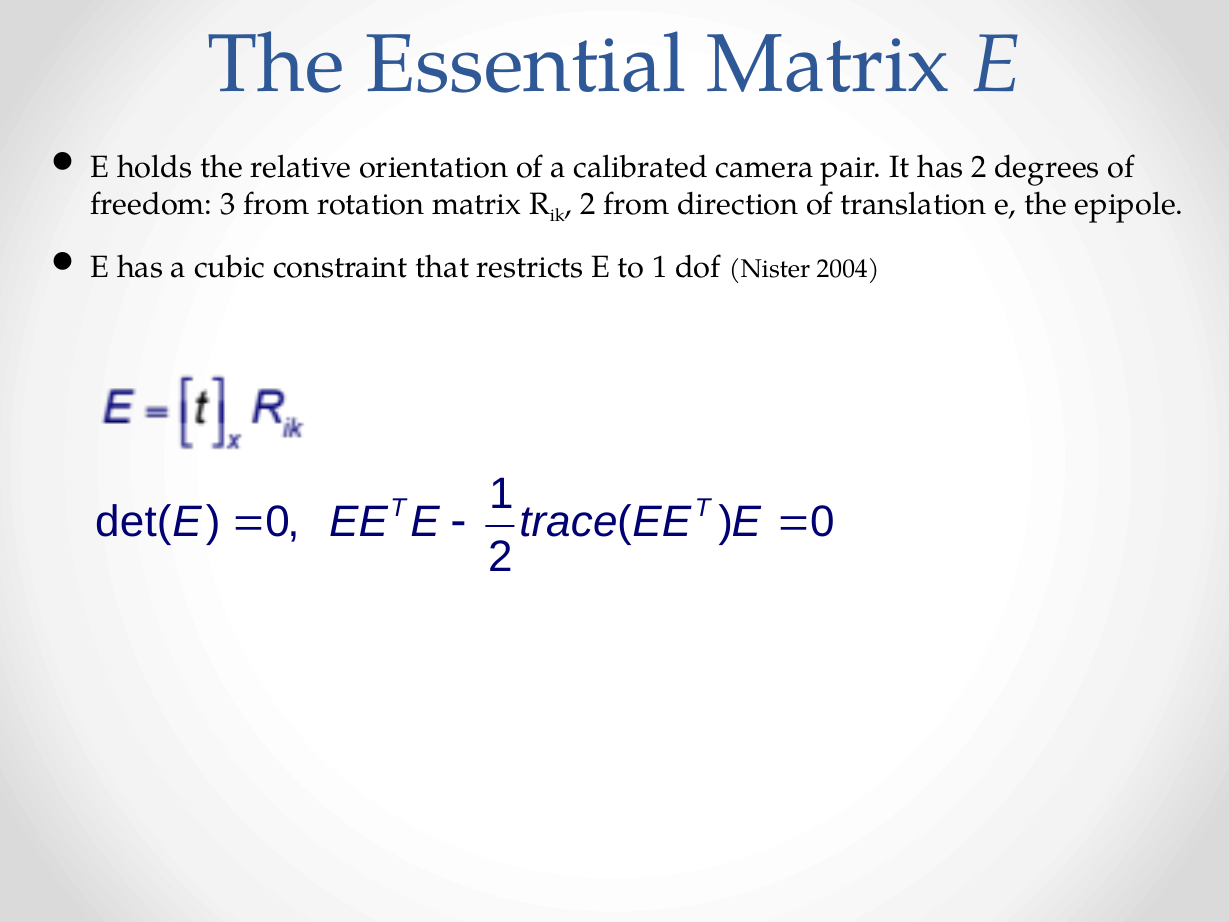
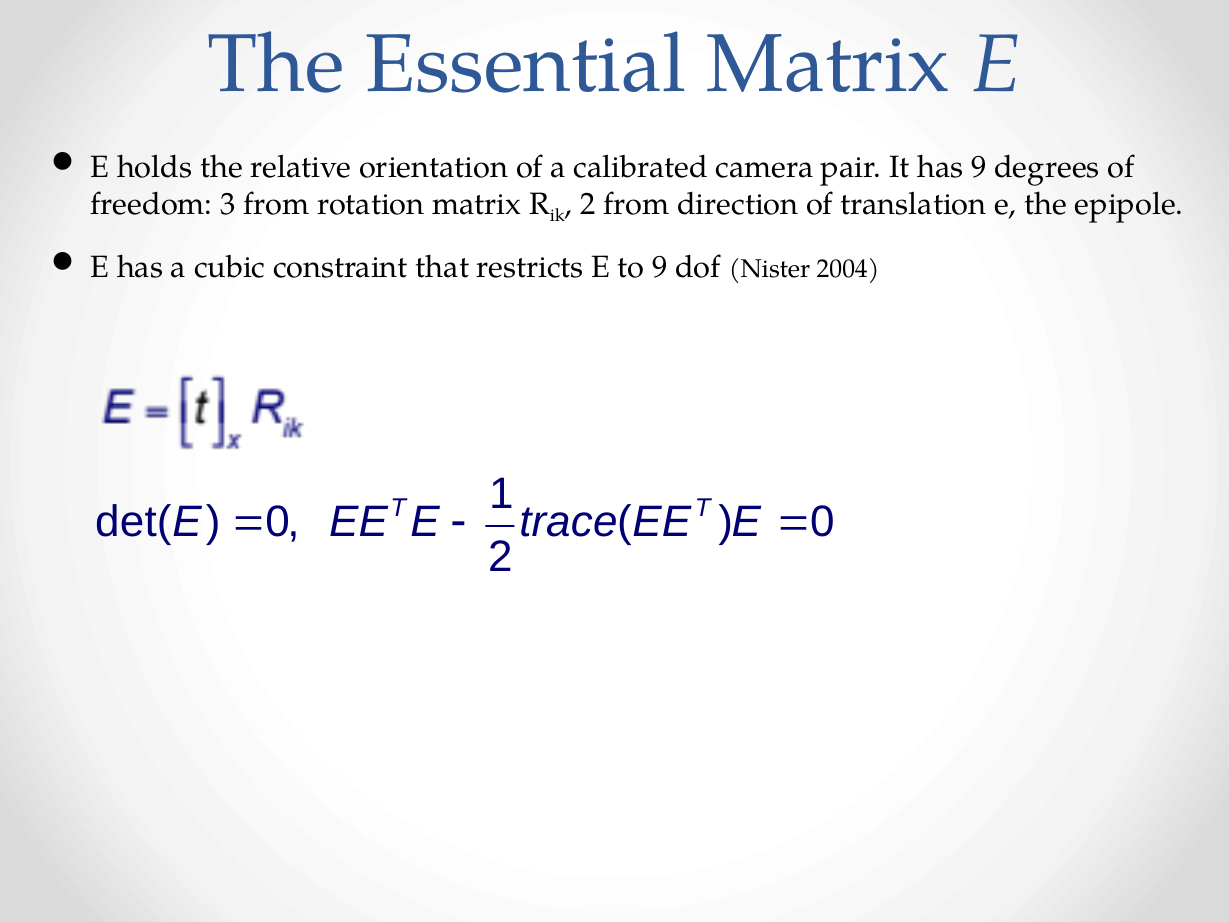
has 2: 2 -> 9
to 1: 1 -> 9
